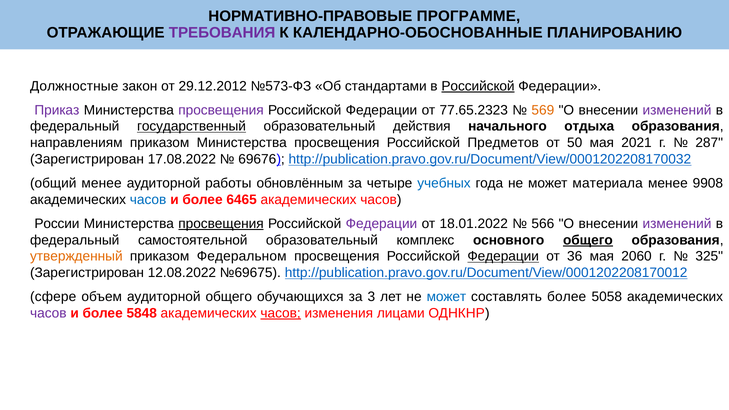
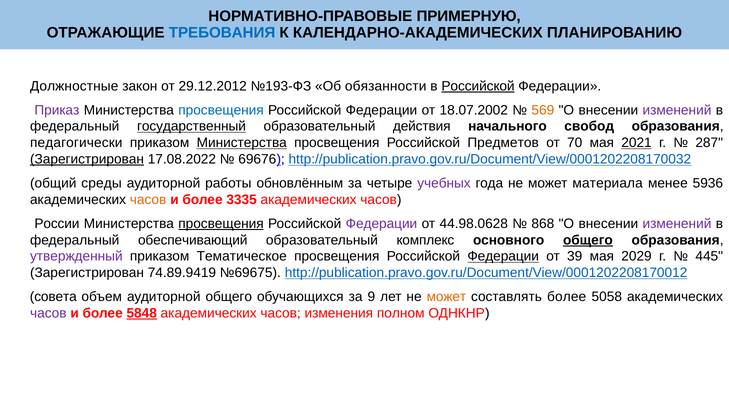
ПРОГРАММЕ: ПРОГРАММЕ -> ПРИМЕРНУЮ
ТРЕБОВАНИЯ colour: purple -> blue
КАЛЕНДАРНО-ОБОСНОВАННЫЕ: КАЛЕНДАРНО-ОБОСНОВАННЫЕ -> КАЛЕНДАРНО-АКАДЕМИЧЕСКИХ
№573-ФЗ: №573-ФЗ -> №193-ФЗ
стандартами: стандартами -> обязанности
просвещения at (221, 110) colour: purple -> blue
77.65.2323: 77.65.2323 -> 18.07.2002
отдыха: отдыха -> свобод
направлениям: направлениям -> педагогически
Министерства at (242, 143) underline: none -> present
50: 50 -> 70
2021 underline: none -> present
Зарегистрирован at (87, 159) underline: none -> present
общий менее: менее -> среды
учебных colour: blue -> purple
9908: 9908 -> 5936
часов at (148, 200) colour: blue -> orange
6465: 6465 -> 3335
18.01.2022: 18.01.2022 -> 44.98.0628
566: 566 -> 868
самостоятельной: самостоятельной -> обеспечивающий
утвержденный colour: orange -> purple
Федеральном: Федеральном -> Тематическое
36: 36 -> 39
2060: 2060 -> 2029
325: 325 -> 445
12.08.2022: 12.08.2022 -> 74.89.9419
сфере: сфере -> совета
3: 3 -> 9
может at (446, 297) colour: blue -> orange
5848 underline: none -> present
часов at (281, 313) underline: present -> none
лицами: лицами -> полном
